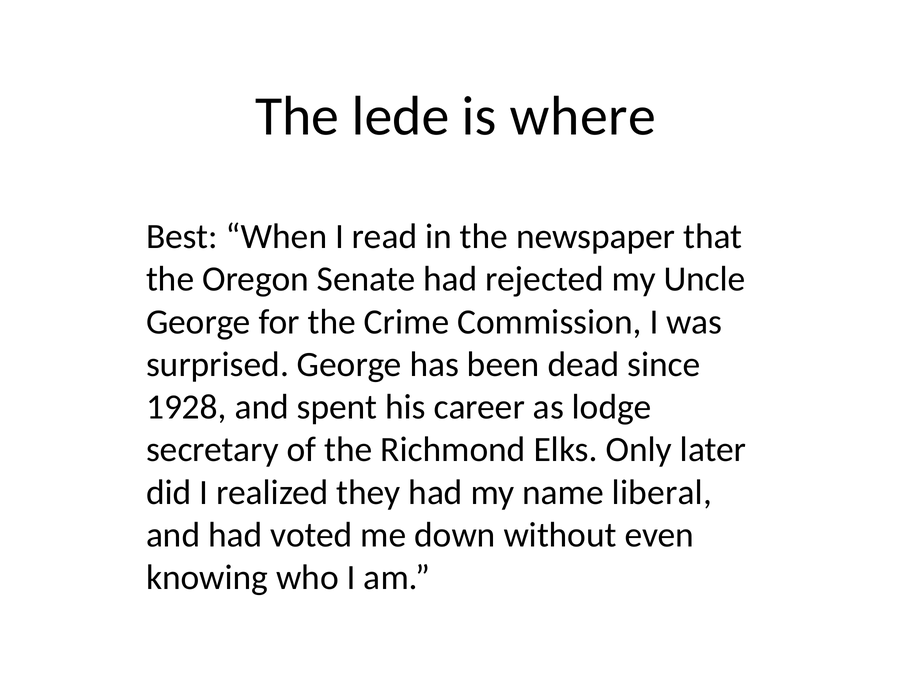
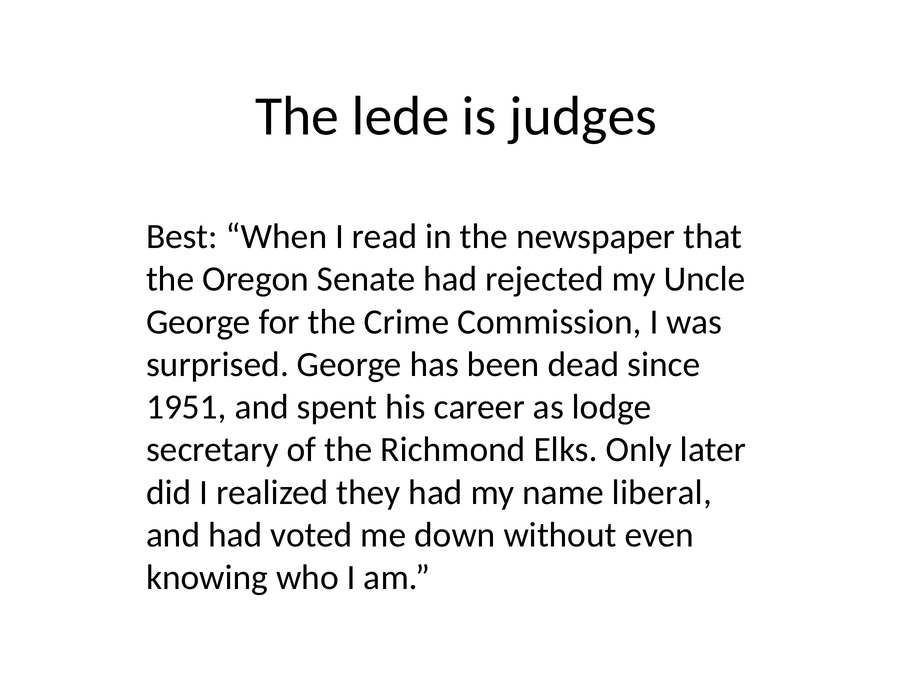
where: where -> judges
1928: 1928 -> 1951
